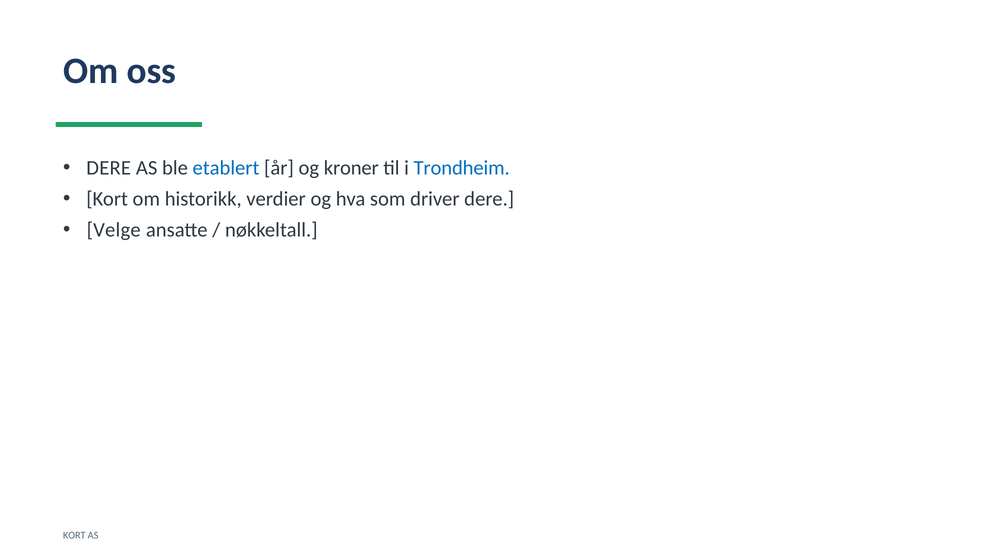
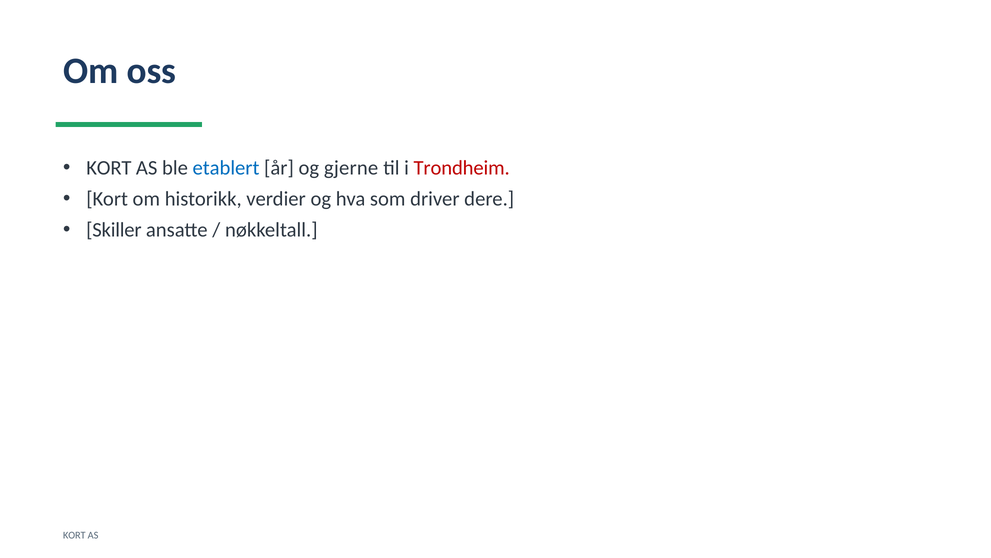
DERE at (109, 168): DERE -> KORT
kroner: kroner -> gjerne
Trondheim colour: blue -> red
Velge: Velge -> Skiller
